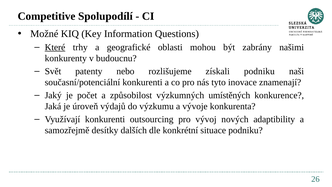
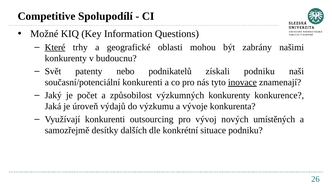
rozlišujeme: rozlišujeme -> podnikatelů
inovace underline: none -> present
výzkumných umístěných: umístěných -> konkurenty
adaptibility: adaptibility -> umístěných
